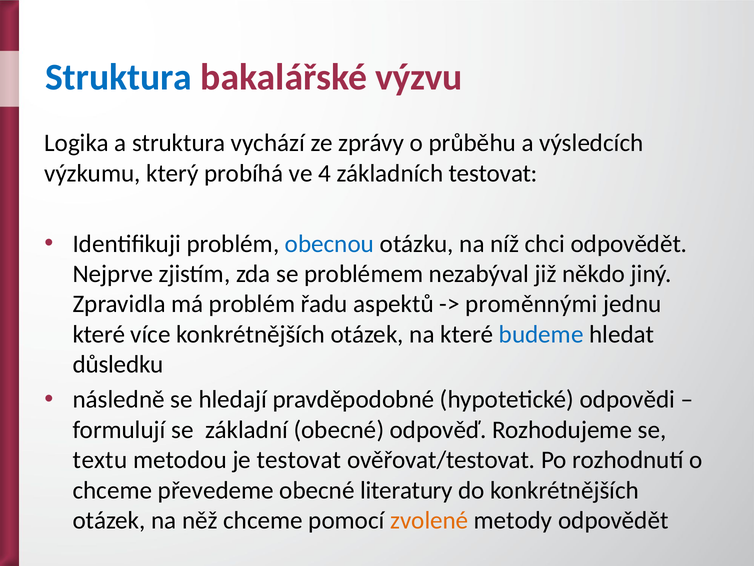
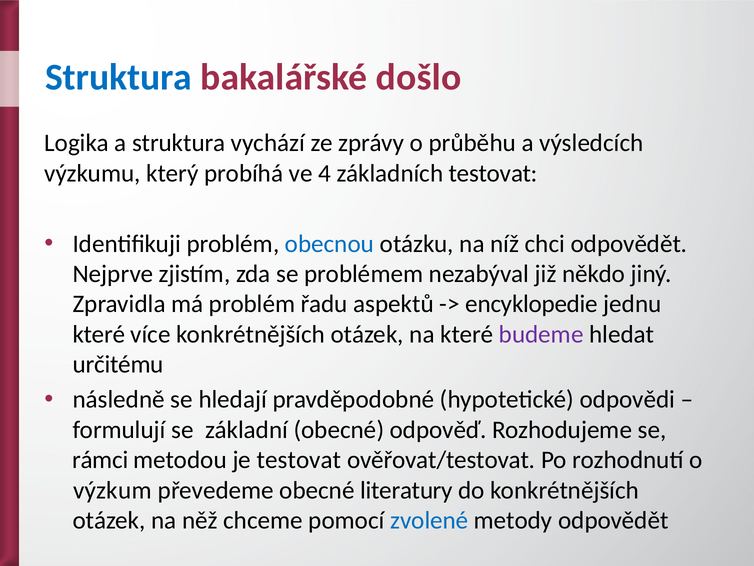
výzvu: výzvu -> došlo
proměnnými: proměnnými -> encyklopedie
budeme colour: blue -> purple
důsledku: důsledku -> určitému
textu: textu -> rámci
chceme at (112, 490): chceme -> výzkum
zvolené colour: orange -> blue
